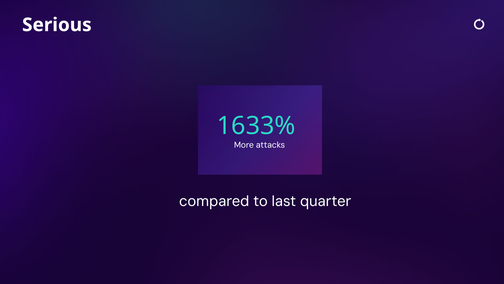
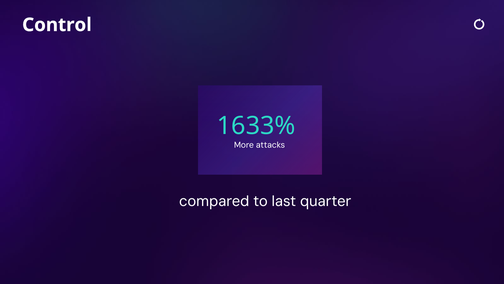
Serious: Serious -> Control
